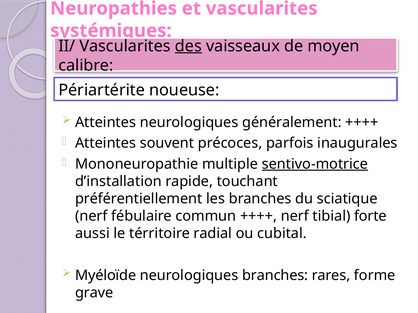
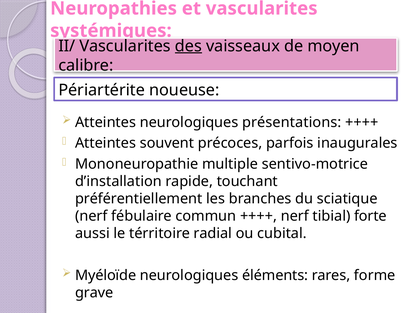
généralement: généralement -> présentations
sentivo-motrice underline: present -> none
neurologiques branches: branches -> éléments
